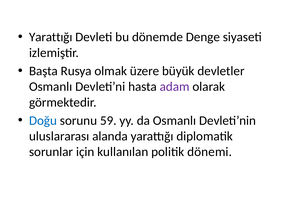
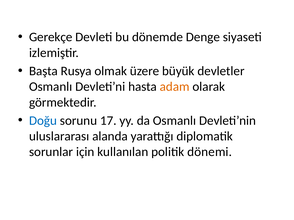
Yarattığı at (51, 37): Yarattığı -> Gerekçe
adam colour: purple -> orange
59: 59 -> 17
